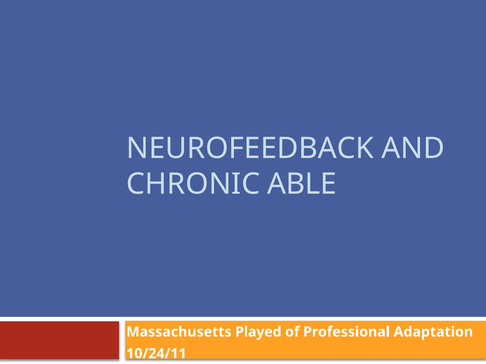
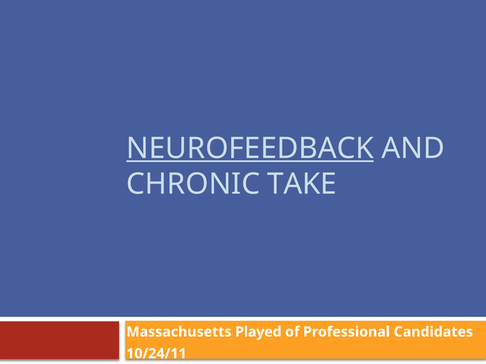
NEUROFEEDBACK underline: none -> present
ABLE: ABLE -> TAKE
Adaptation: Adaptation -> Candidates
